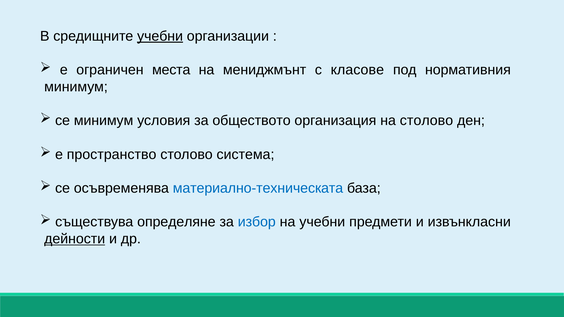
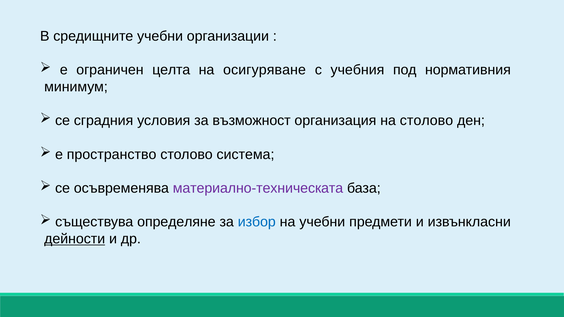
учебни at (160, 36) underline: present -> none
мeста: мeста -> целта
мениджмънт: мениджмънт -> осигуряване
класове: класове -> учебния
се минимум: минимум -> сградния
обществото: обществото -> възможност
материално-техническата colour: blue -> purple
